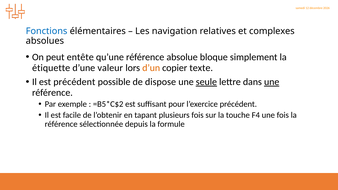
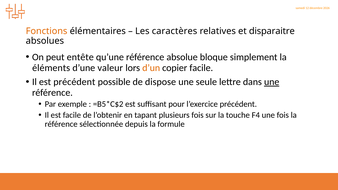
Fonctions colour: blue -> orange
navigation: navigation -> caractères
complexes: complexes -> disparaitre
étiquette: étiquette -> éléments
copier texte: texte -> facile
seule underline: present -> none
